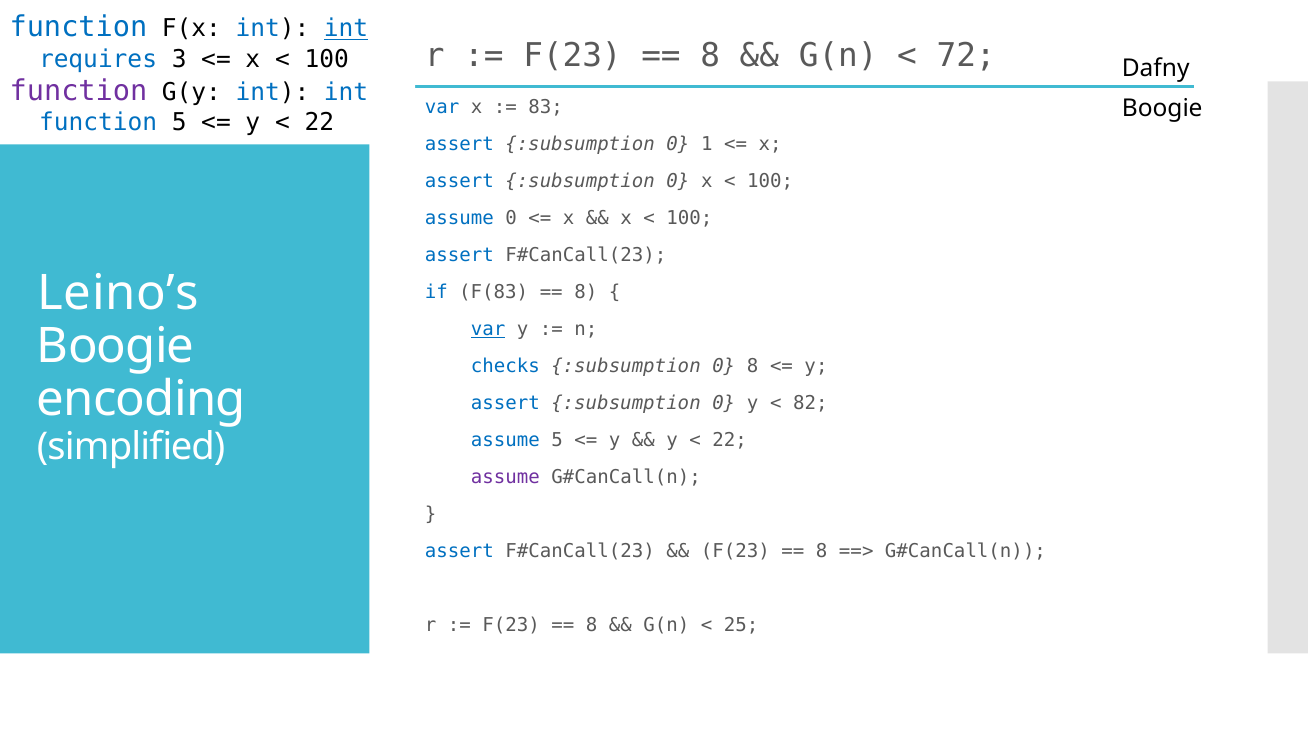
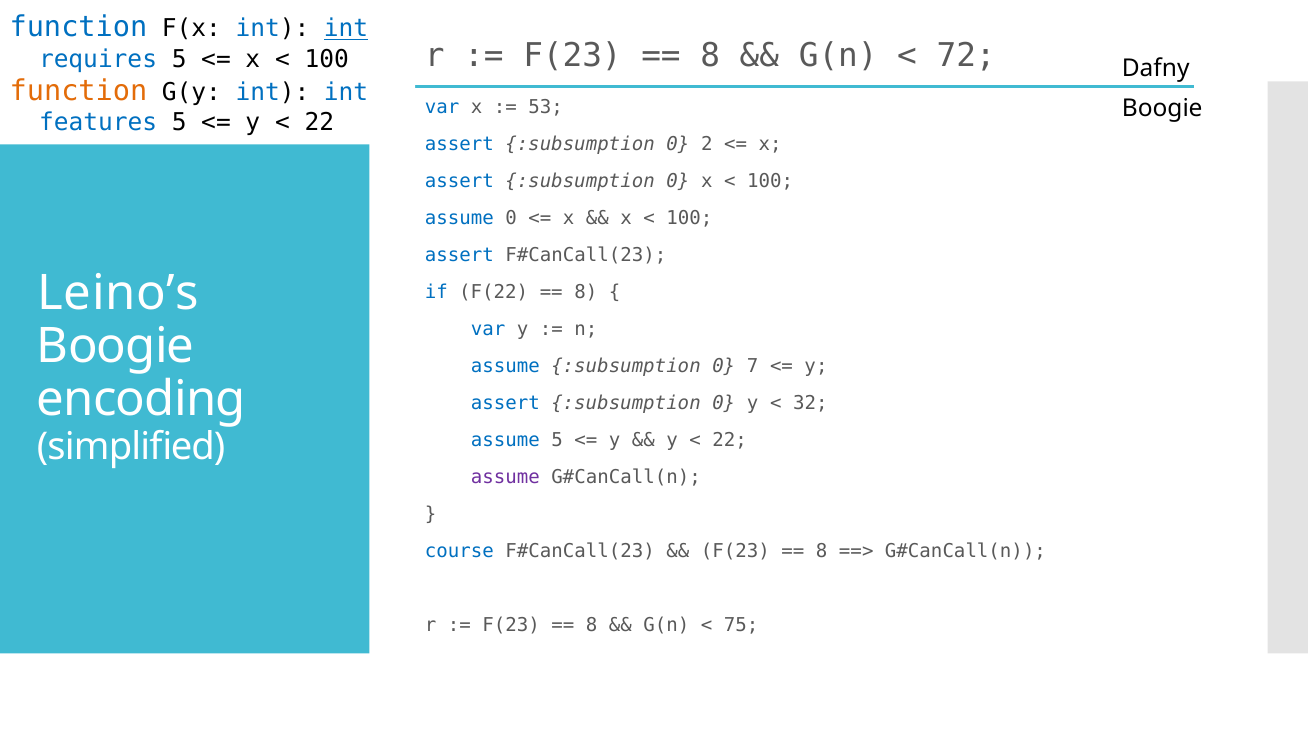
requires 3: 3 -> 5
function at (78, 91) colour: purple -> orange
83: 83 -> 53
function at (98, 123): function -> features
1: 1 -> 2
F(83: F(83 -> F(22
var at (488, 329) underline: present -> none
checks at (505, 366): checks -> assume
0 8: 8 -> 7
82: 82 -> 32
assert at (459, 551): assert -> course
25: 25 -> 75
